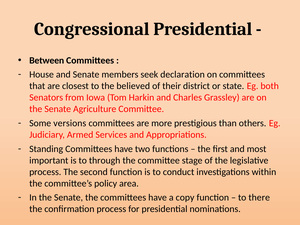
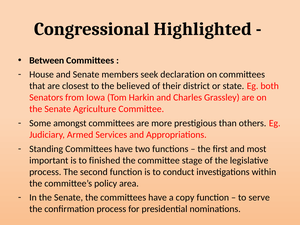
Congressional Presidential: Presidential -> Highlighted
versions: versions -> amongst
through: through -> finished
there: there -> serve
